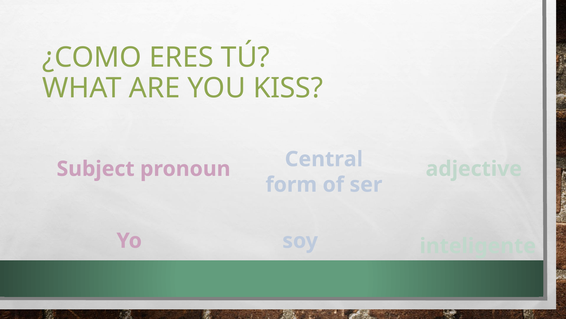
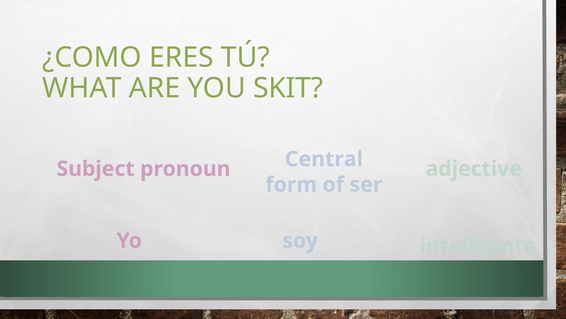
KISS: KISS -> SKIT
